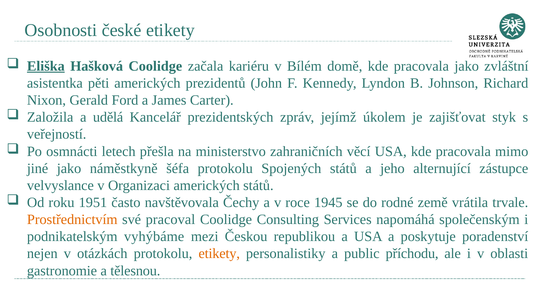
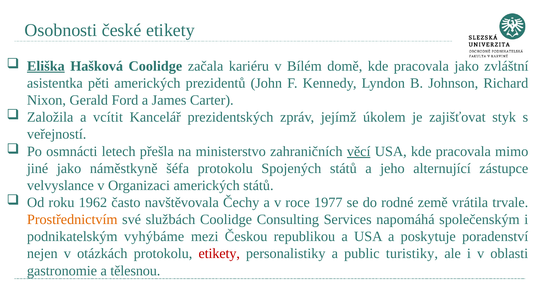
udělá: udělá -> vcítit
věcí underline: none -> present
1951: 1951 -> 1962
1945: 1945 -> 1977
pracoval: pracoval -> službách
etikety at (219, 254) colour: orange -> red
příchodu: příchodu -> turistiky
